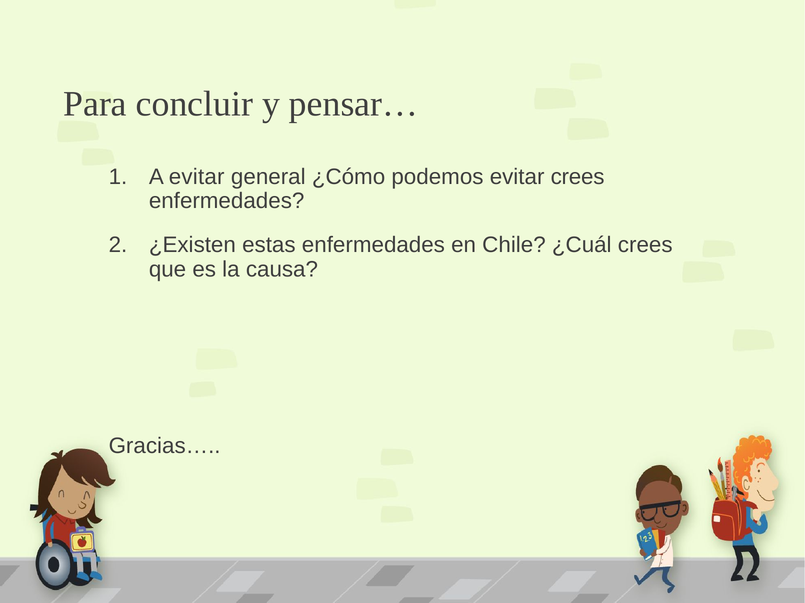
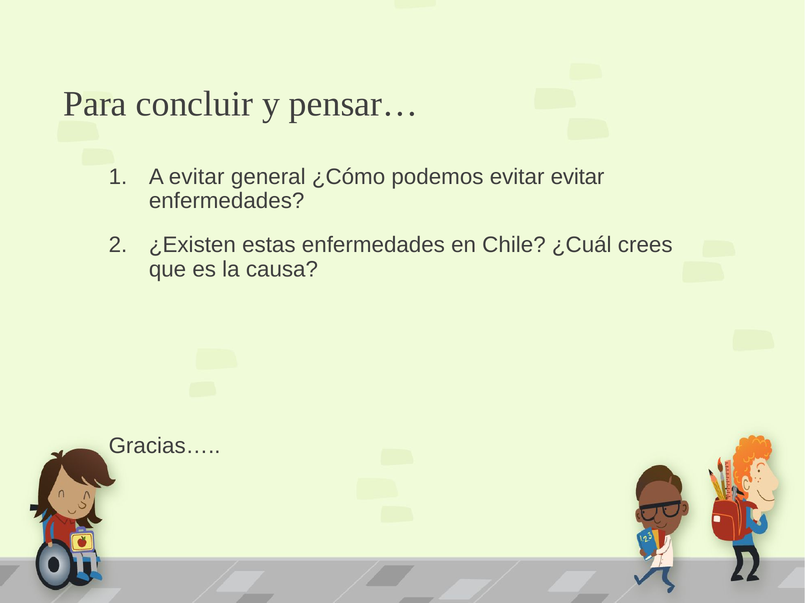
evitar crees: crees -> evitar
